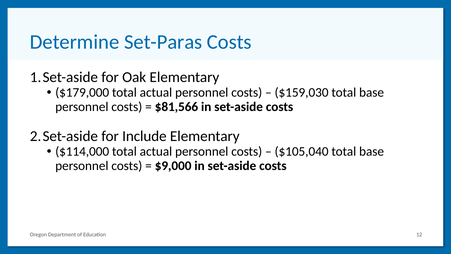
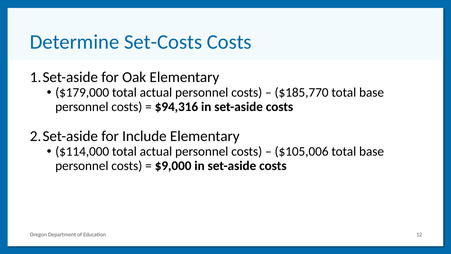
Set-Paras: Set-Paras -> Set-Costs
$159,030: $159,030 -> $185,770
$81,566: $81,566 -> $94,316
$105,040: $105,040 -> $105,006
